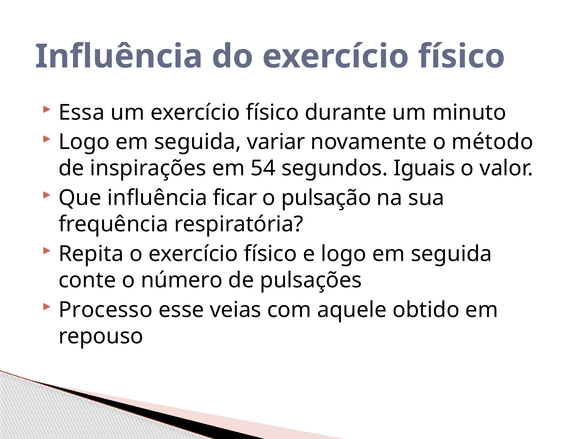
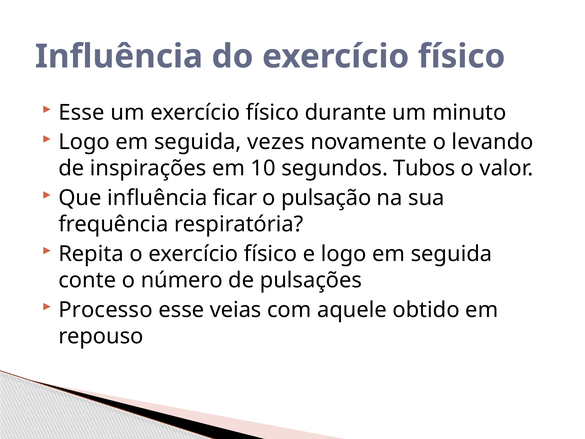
Essa at (82, 112): Essa -> Esse
variar: variar -> vezes
método: método -> levando
54: 54 -> 10
Iguais: Iguais -> Tubos
